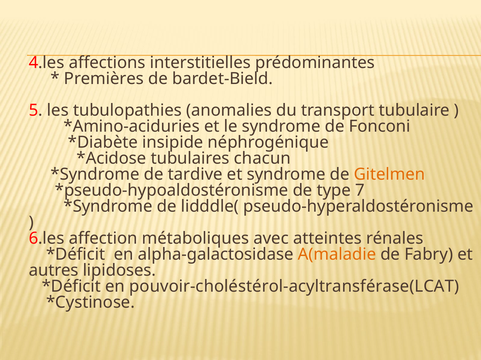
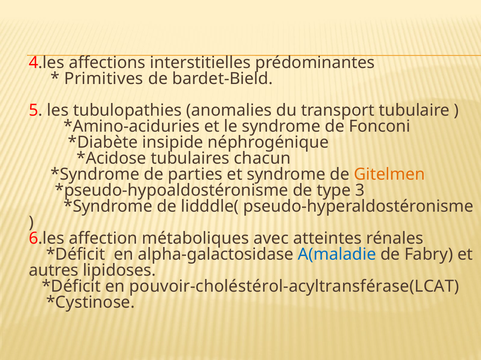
Premières: Premières -> Primitives
tardive: tardive -> parties
7: 7 -> 3
A(maladie colour: orange -> blue
